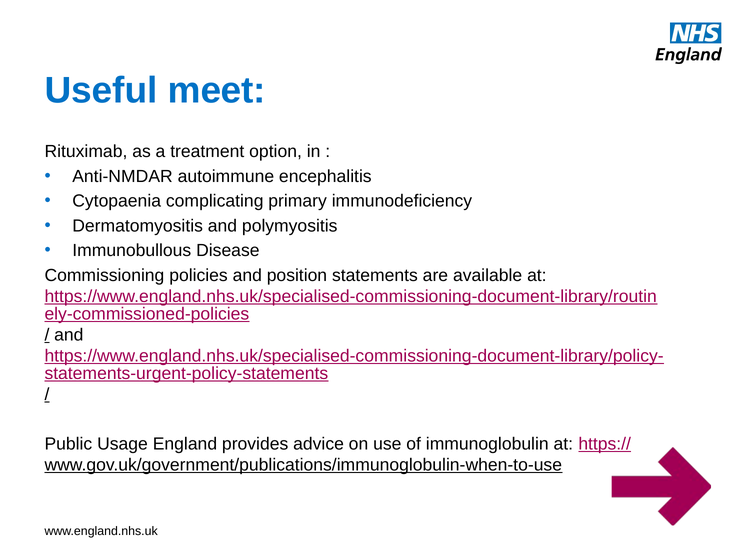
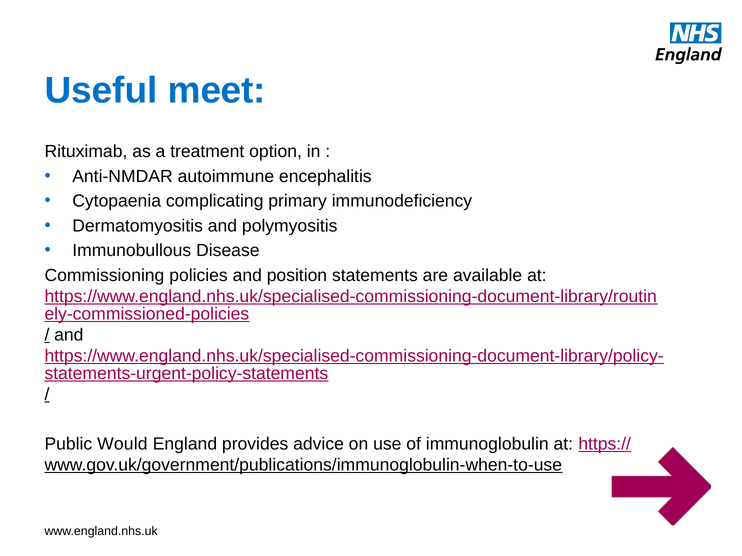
Usage: Usage -> Would
